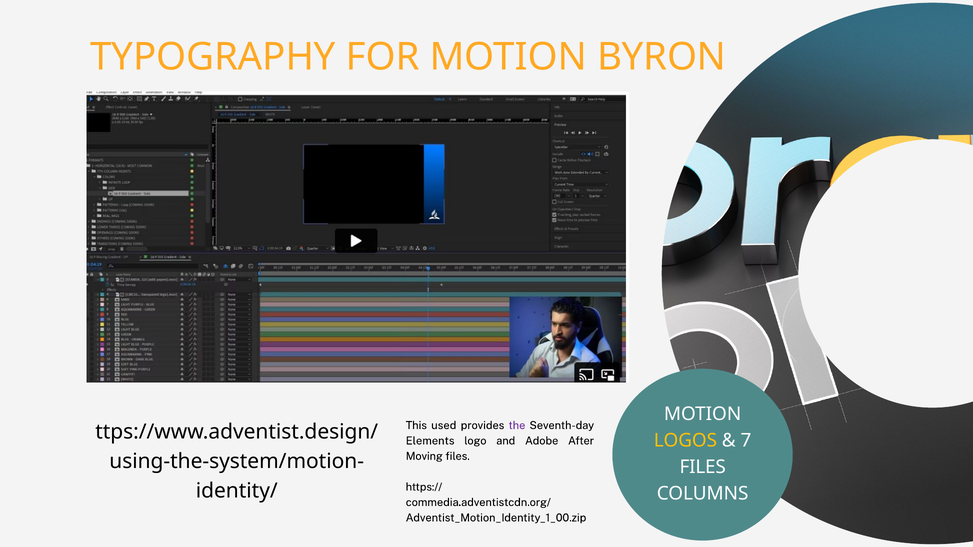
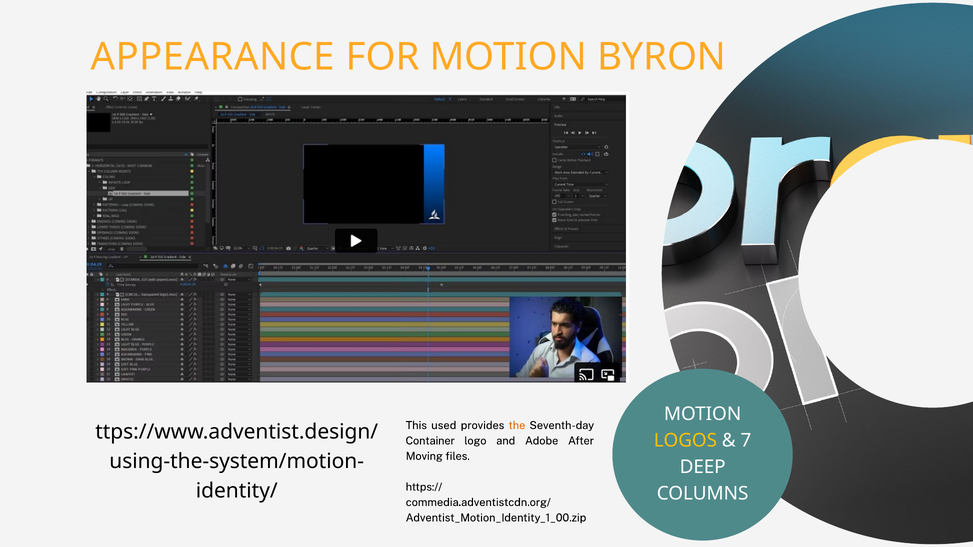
TYPOGRAPHY: TYPOGRAPHY -> APPEARANCE
the colour: purple -> orange
Elements: Elements -> Container
FILES at (703, 467): FILES -> DEEP
